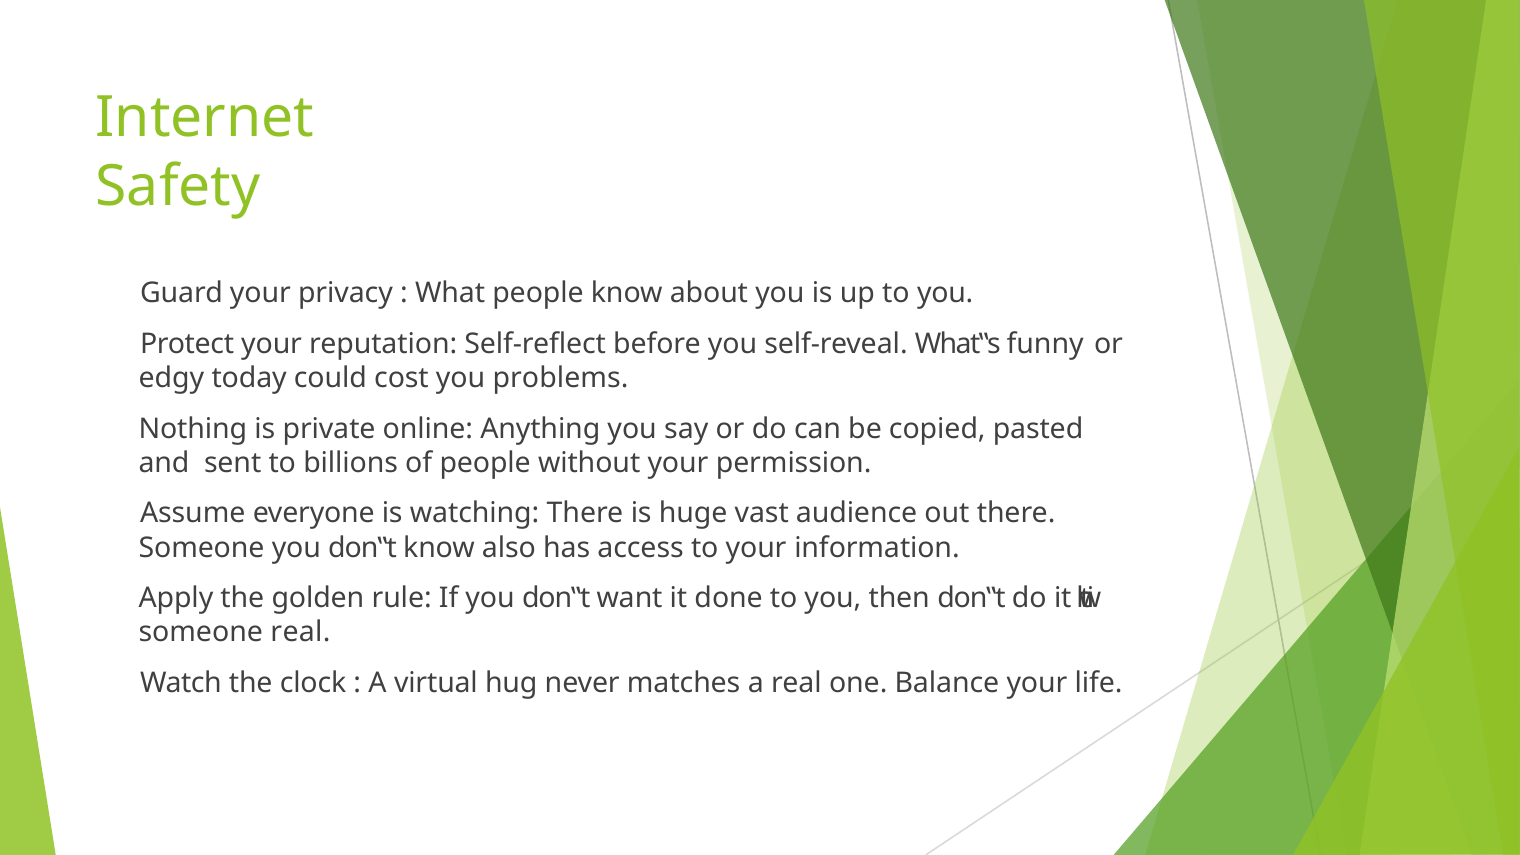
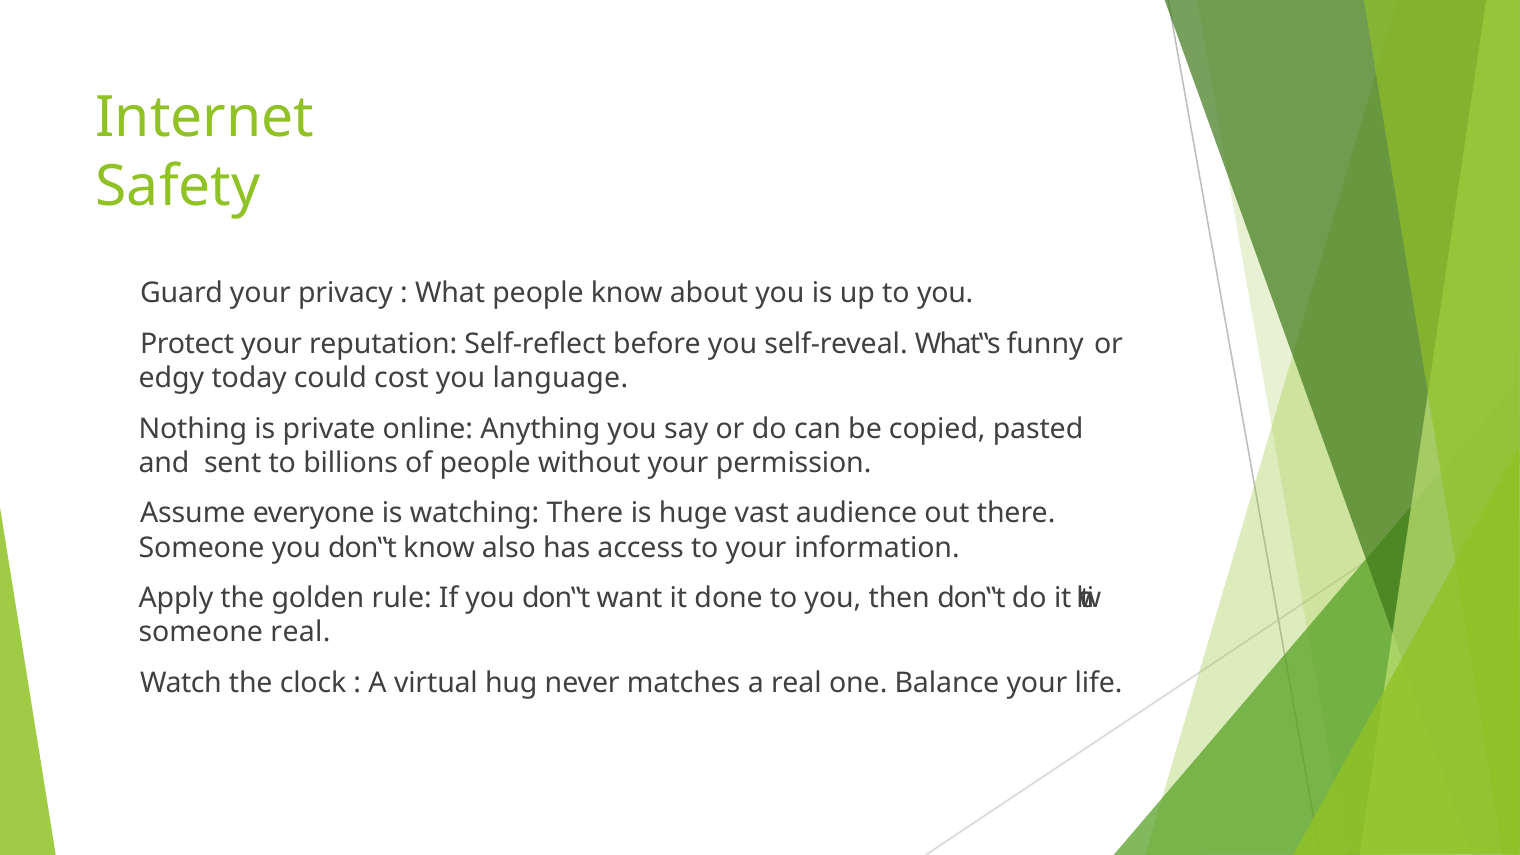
problems: problems -> language
